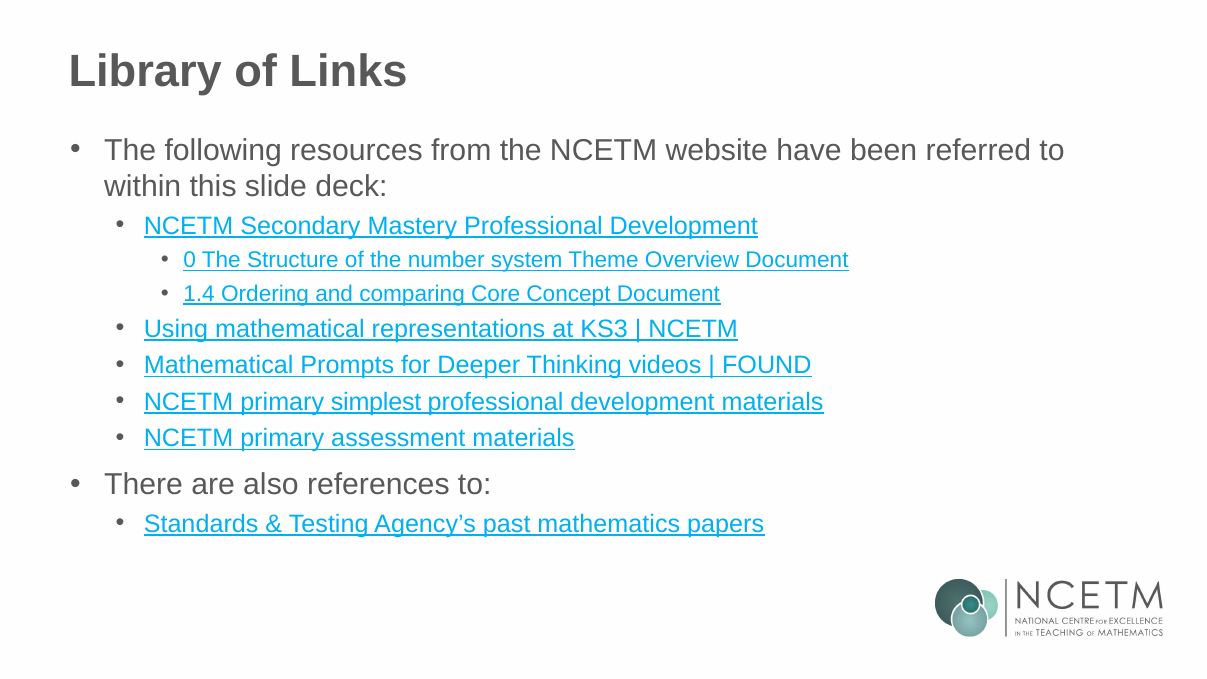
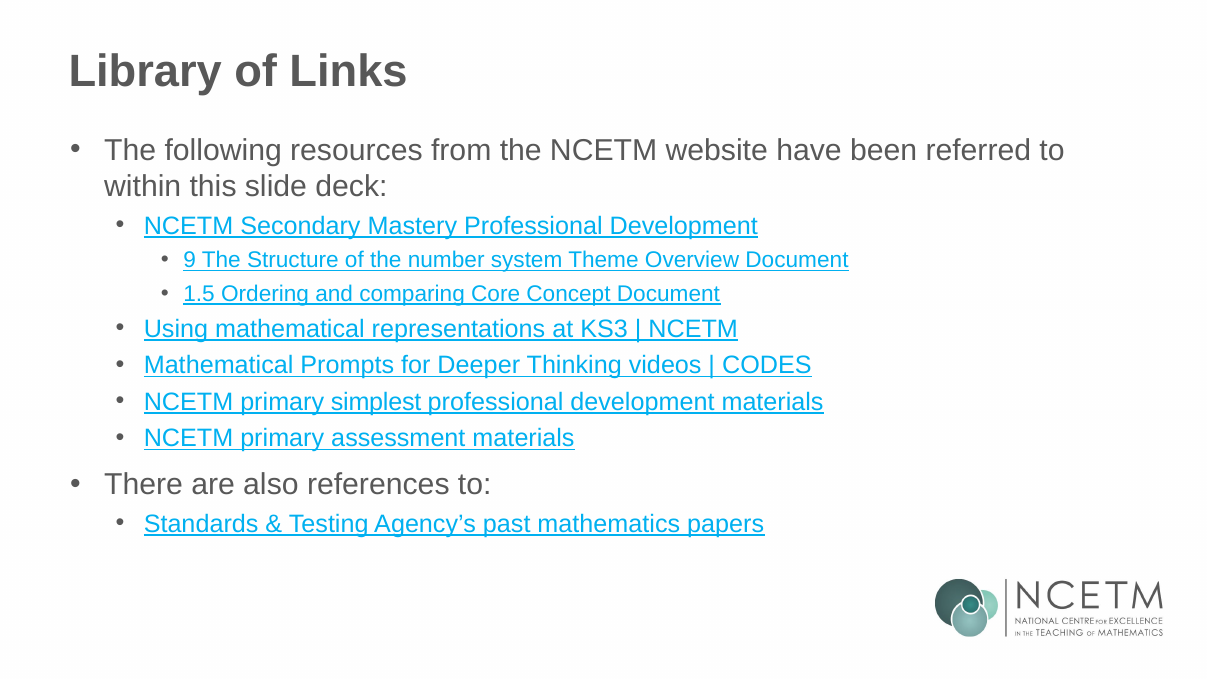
0: 0 -> 9
1.4: 1.4 -> 1.5
FOUND: FOUND -> CODES
